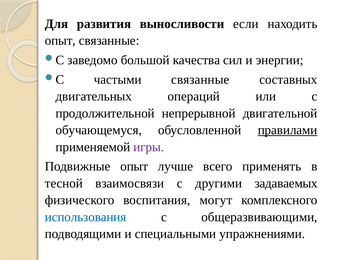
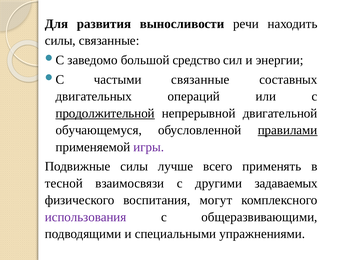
если: если -> речи
опыт at (60, 41): опыт -> силы
качества: качества -> средство
продолжительной underline: none -> present
Подвижные опыт: опыт -> силы
использования colour: blue -> purple
